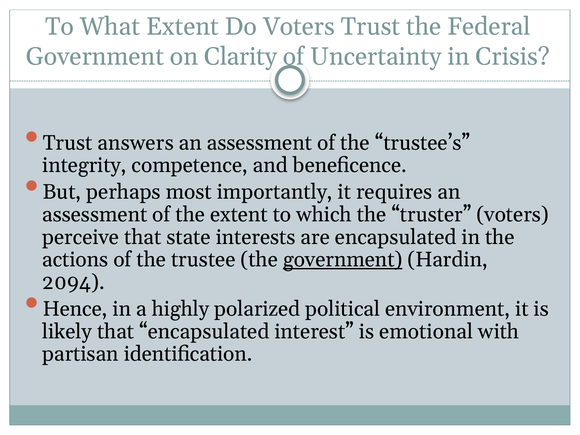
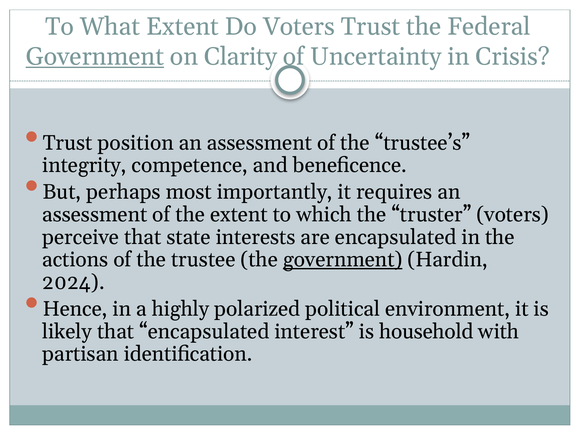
Government at (95, 57) underline: none -> present
answers: answers -> position
2094: 2094 -> 2024
emotional: emotional -> household
